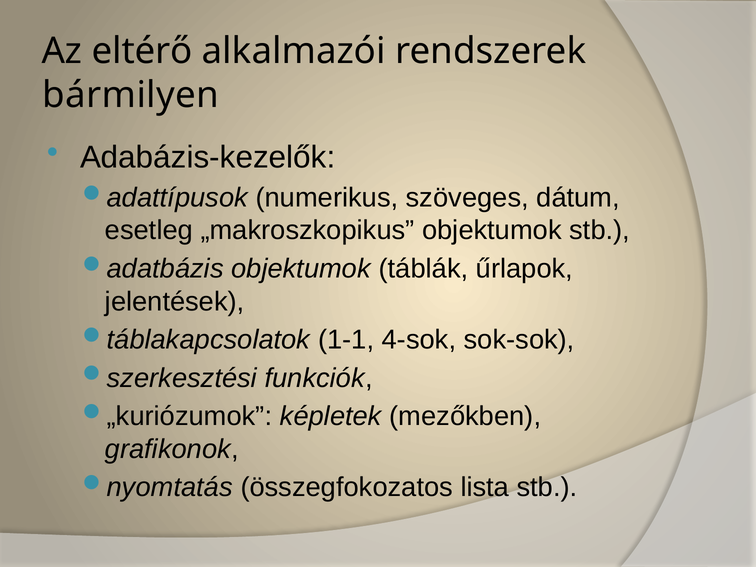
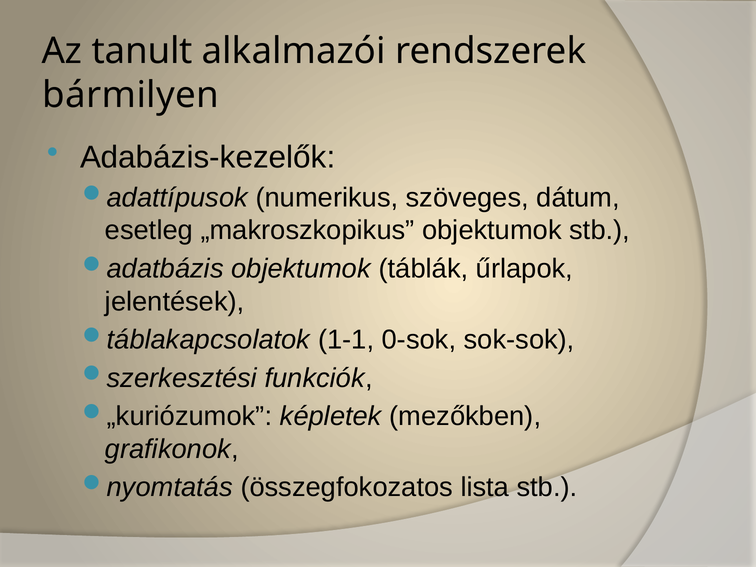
eltérő: eltérő -> tanult
4-sok: 4-sok -> 0-sok
